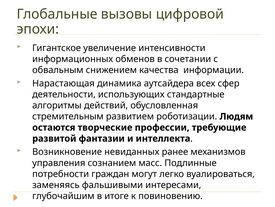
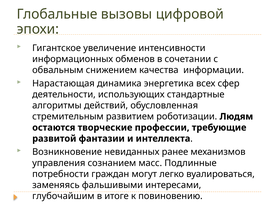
аутсайдера: аутсайдера -> энергетика
